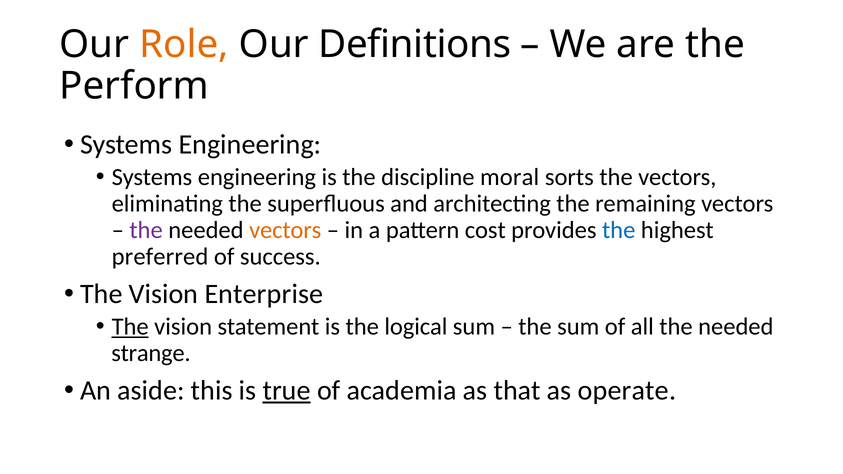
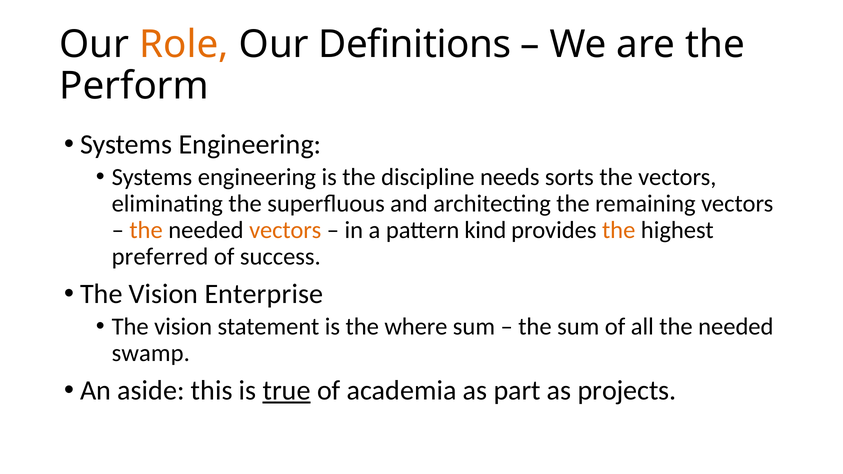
moral: moral -> needs
the at (146, 230) colour: purple -> orange
cost: cost -> kind
the at (619, 230) colour: blue -> orange
The at (130, 327) underline: present -> none
logical: logical -> where
strange: strange -> swamp
that: that -> part
operate: operate -> projects
